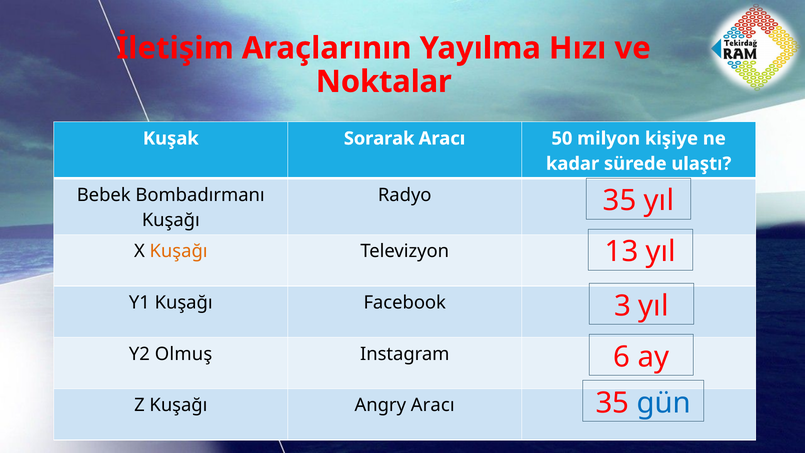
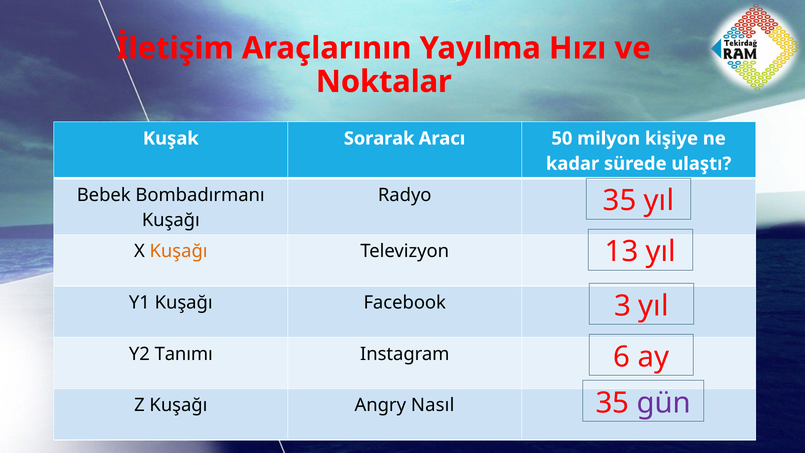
Olmuş: Olmuş -> Tanımı
gün colour: blue -> purple
Angry Aracı: Aracı -> Nasıl
